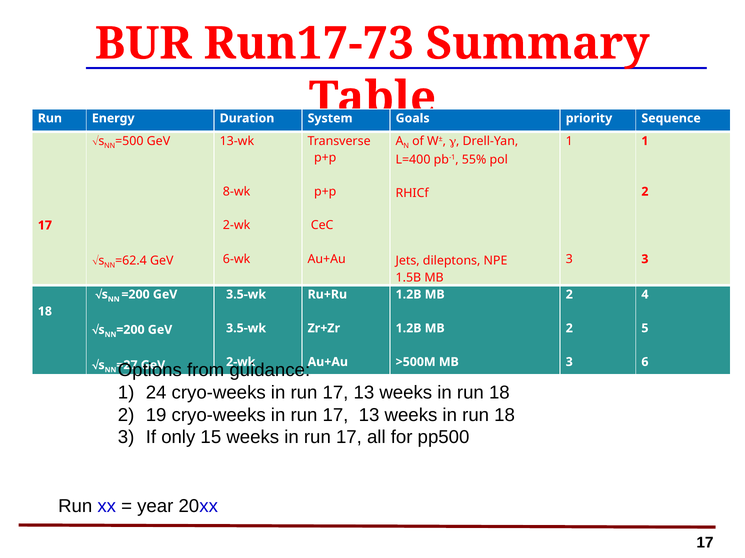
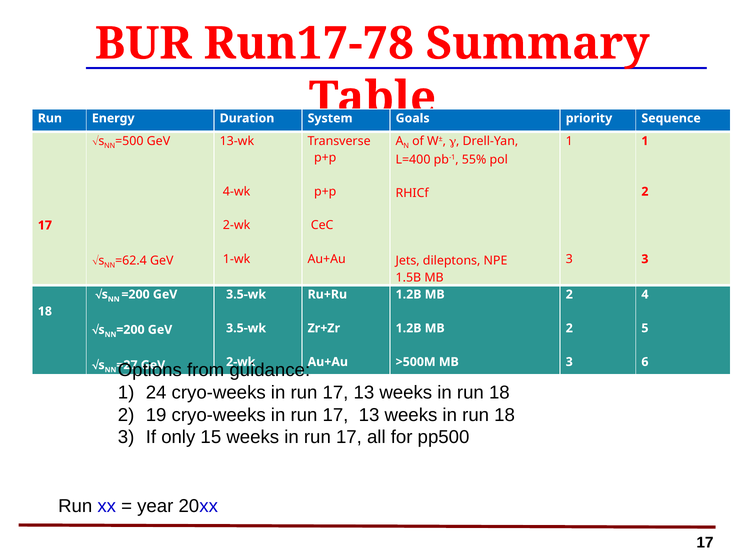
Run17-73: Run17-73 -> Run17-78
8-wk: 8-wk -> 4-wk
6-wk: 6-wk -> 1-wk
